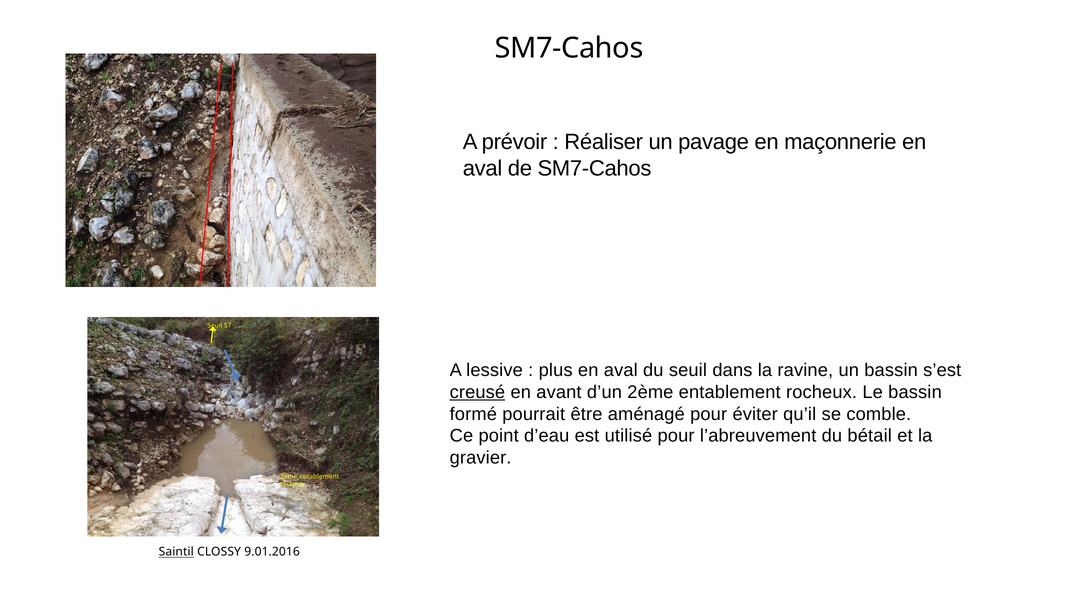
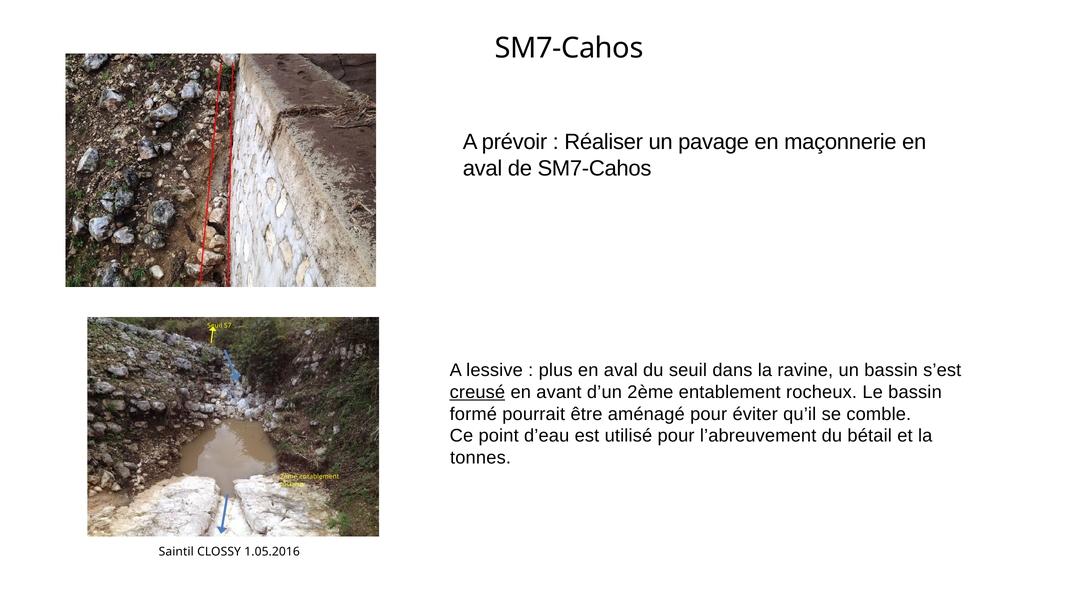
gravier: gravier -> tonnes
Saintil underline: present -> none
9.01.2016: 9.01.2016 -> 1.05.2016
